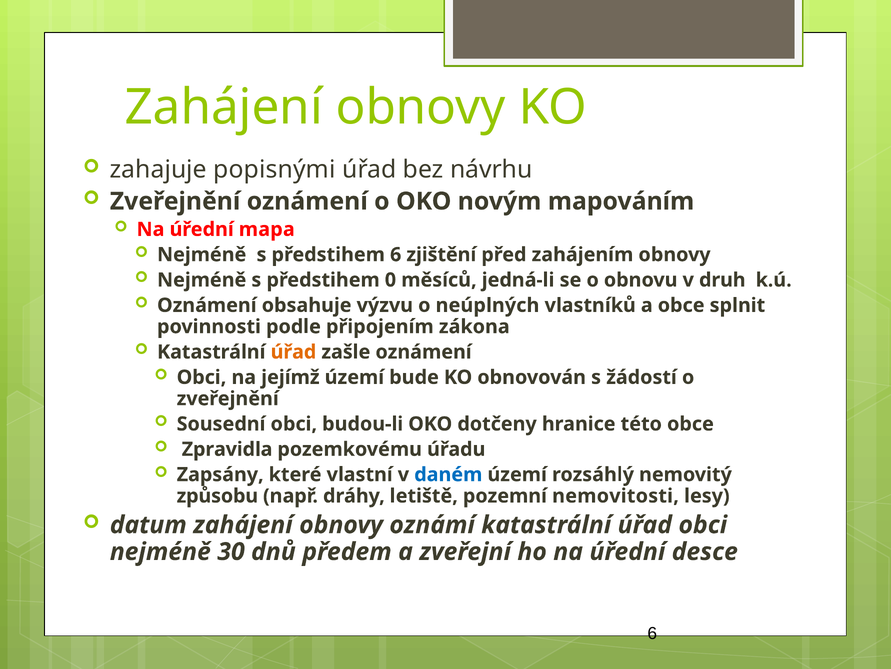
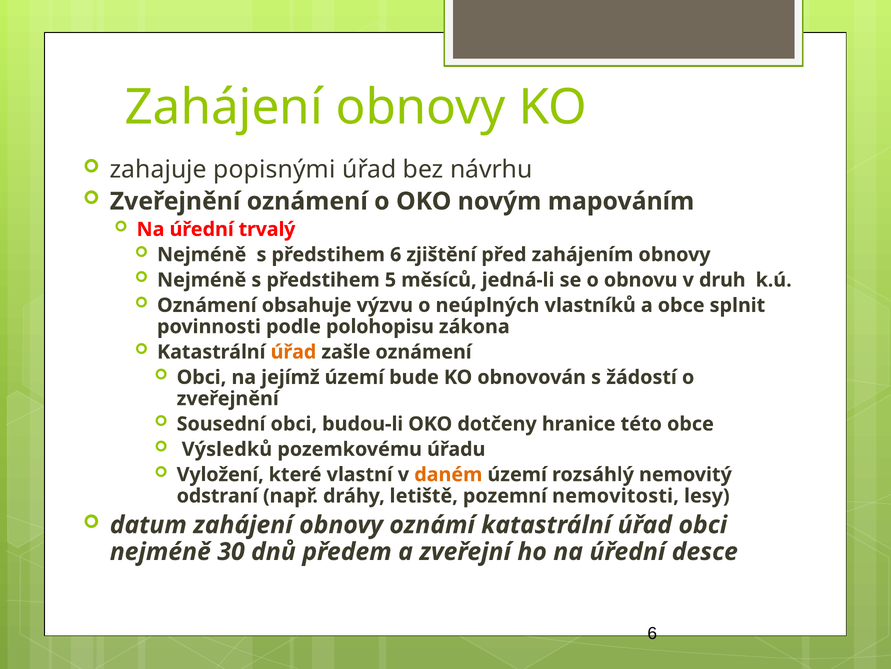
mapa: mapa -> trvalý
0: 0 -> 5
připojením: připojením -> polohopisu
Zpravidla: Zpravidla -> Výsledků
Zapsány: Zapsány -> Vyložení
daném colour: blue -> orange
způsobu: způsobu -> odstraní
